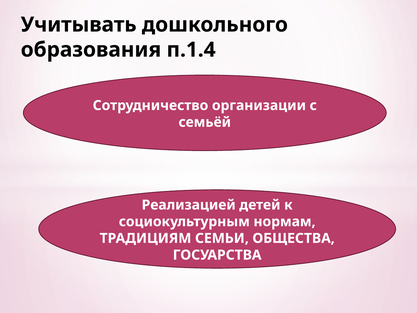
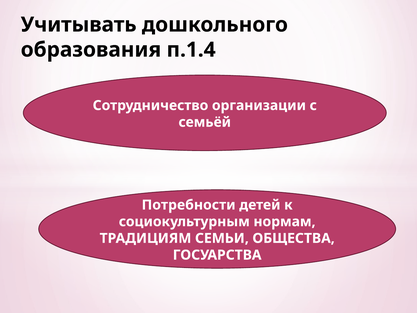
Реализацией: Реализацией -> Потребности
